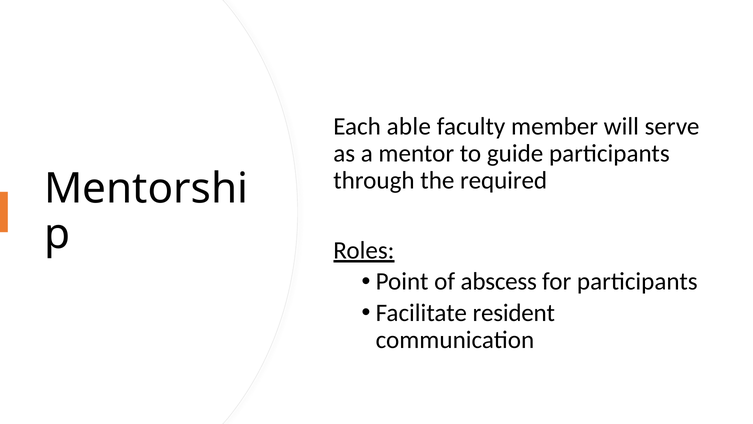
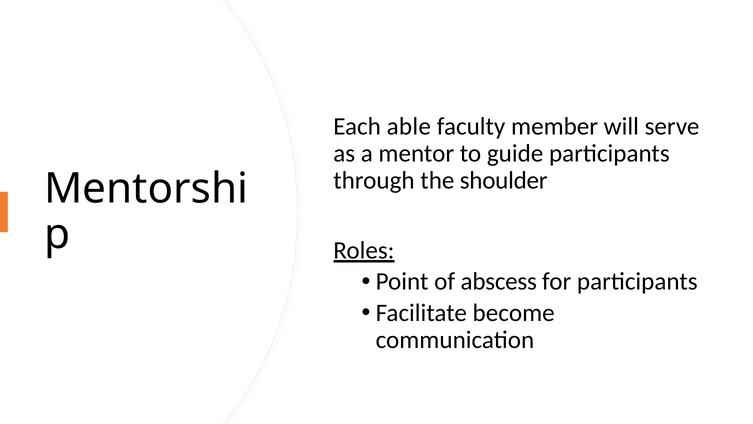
required: required -> shoulder
resident: resident -> become
